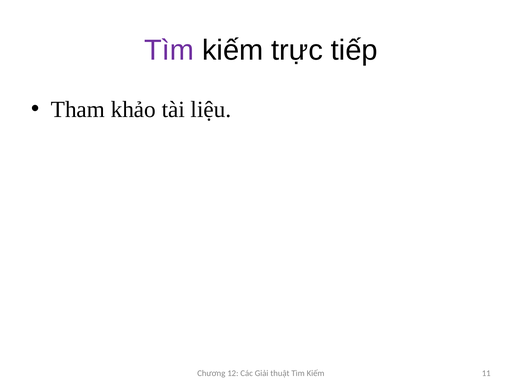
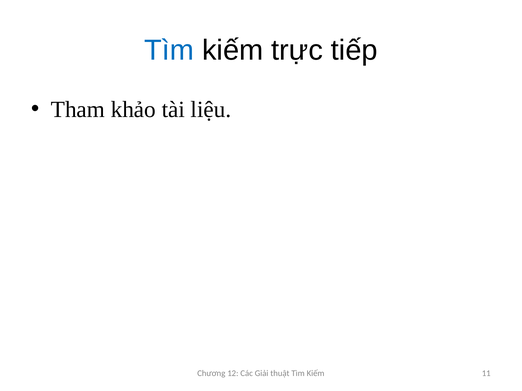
Tìm at (169, 50) colour: purple -> blue
